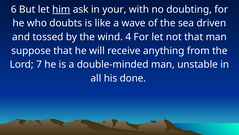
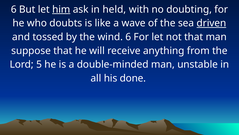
your: your -> held
driven underline: none -> present
wind 4: 4 -> 6
7: 7 -> 5
